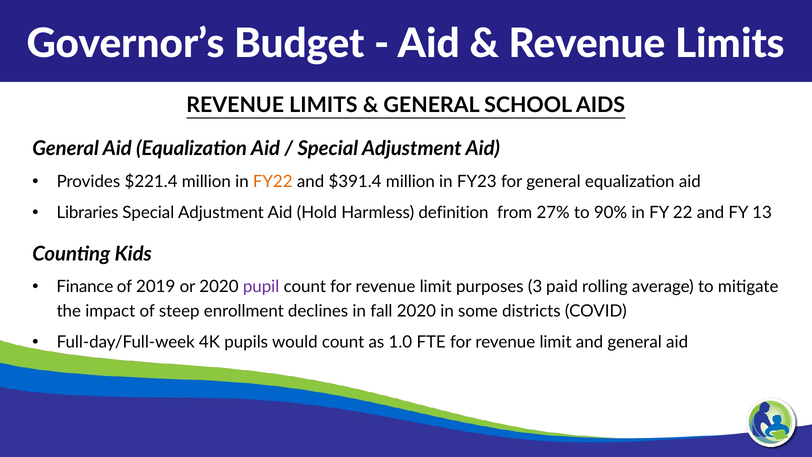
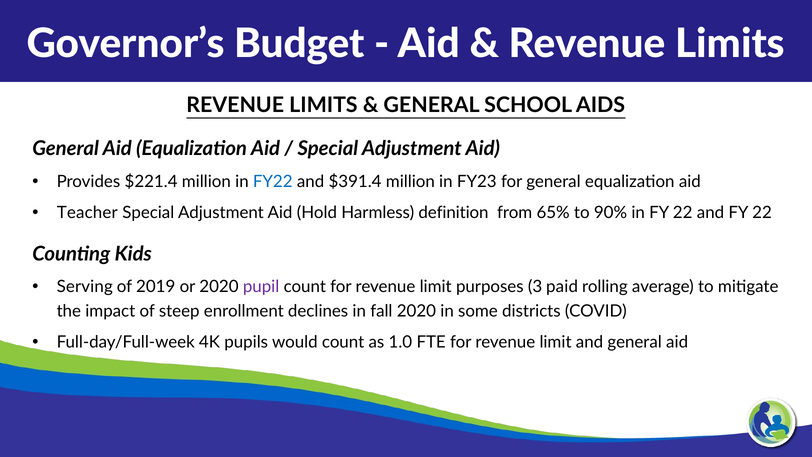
FY22 colour: orange -> blue
Libraries: Libraries -> Teacher
27%: 27% -> 65%
and FY 13: 13 -> 22
Finance: Finance -> Serving
